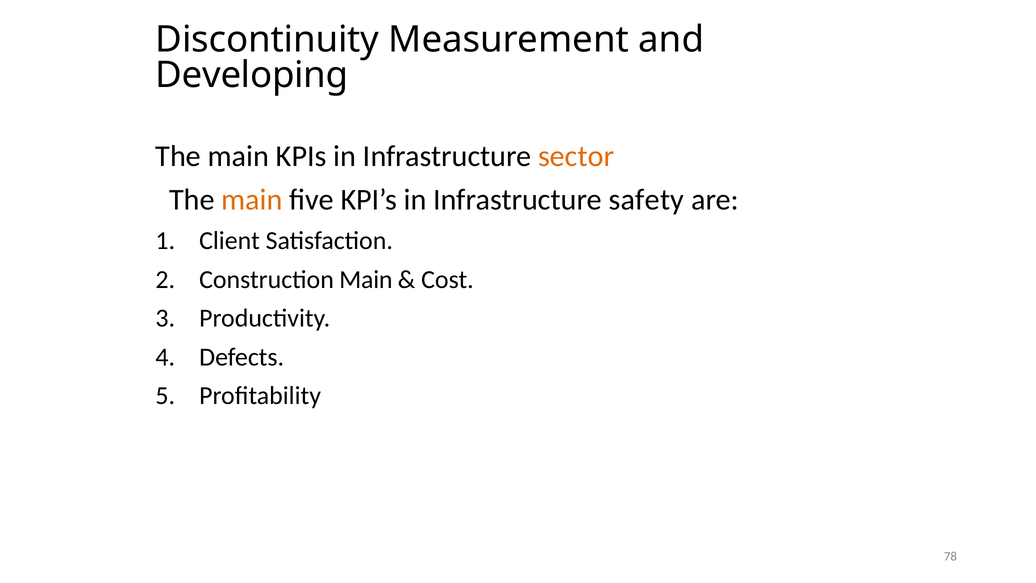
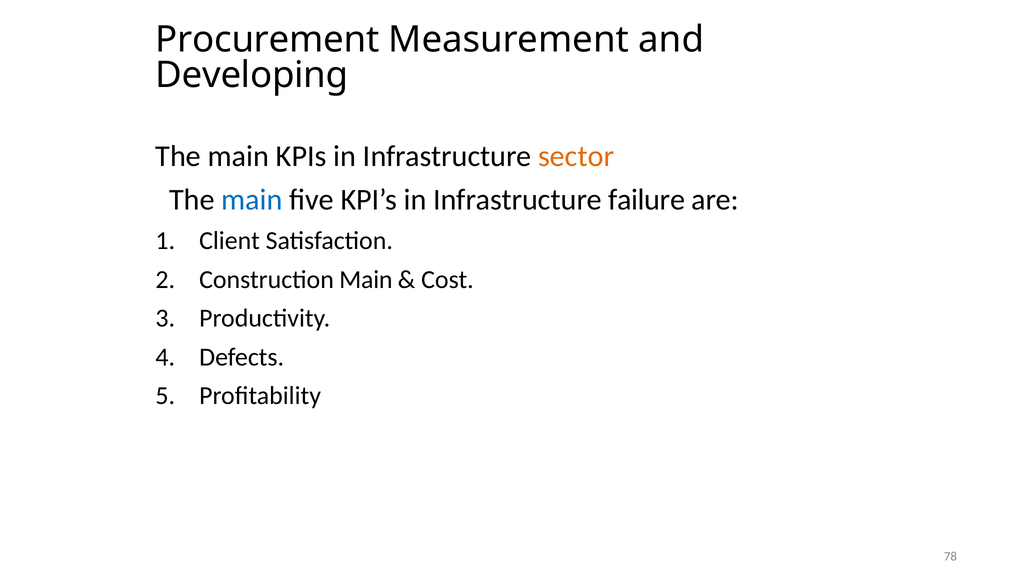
Discontinuity: Discontinuity -> Procurement
main at (252, 199) colour: orange -> blue
safety: safety -> failure
